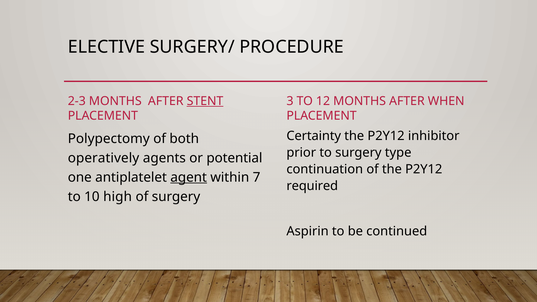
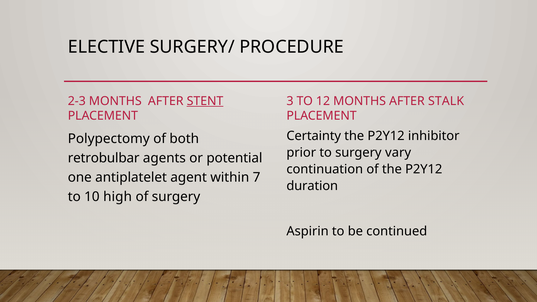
WHEN: WHEN -> STALK
type: type -> vary
operatively: operatively -> retrobulbar
agent underline: present -> none
required: required -> duration
